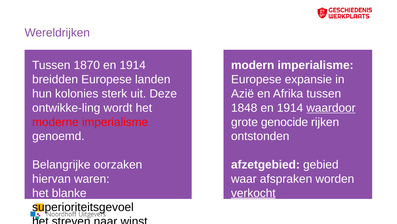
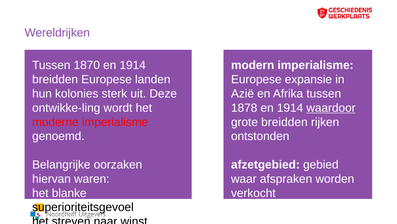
1848: 1848 -> 1878
grote genocide: genocide -> breidden
verkocht underline: present -> none
